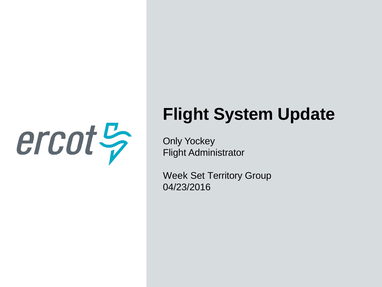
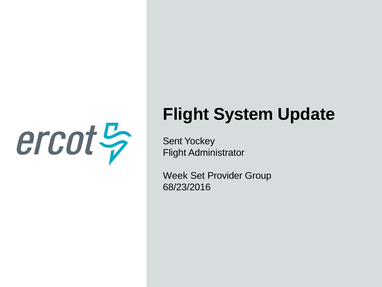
Only: Only -> Sent
Territory: Territory -> Provider
04/23/2016: 04/23/2016 -> 68/23/2016
